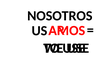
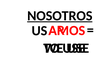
NOSOTROS underline: none -> present
